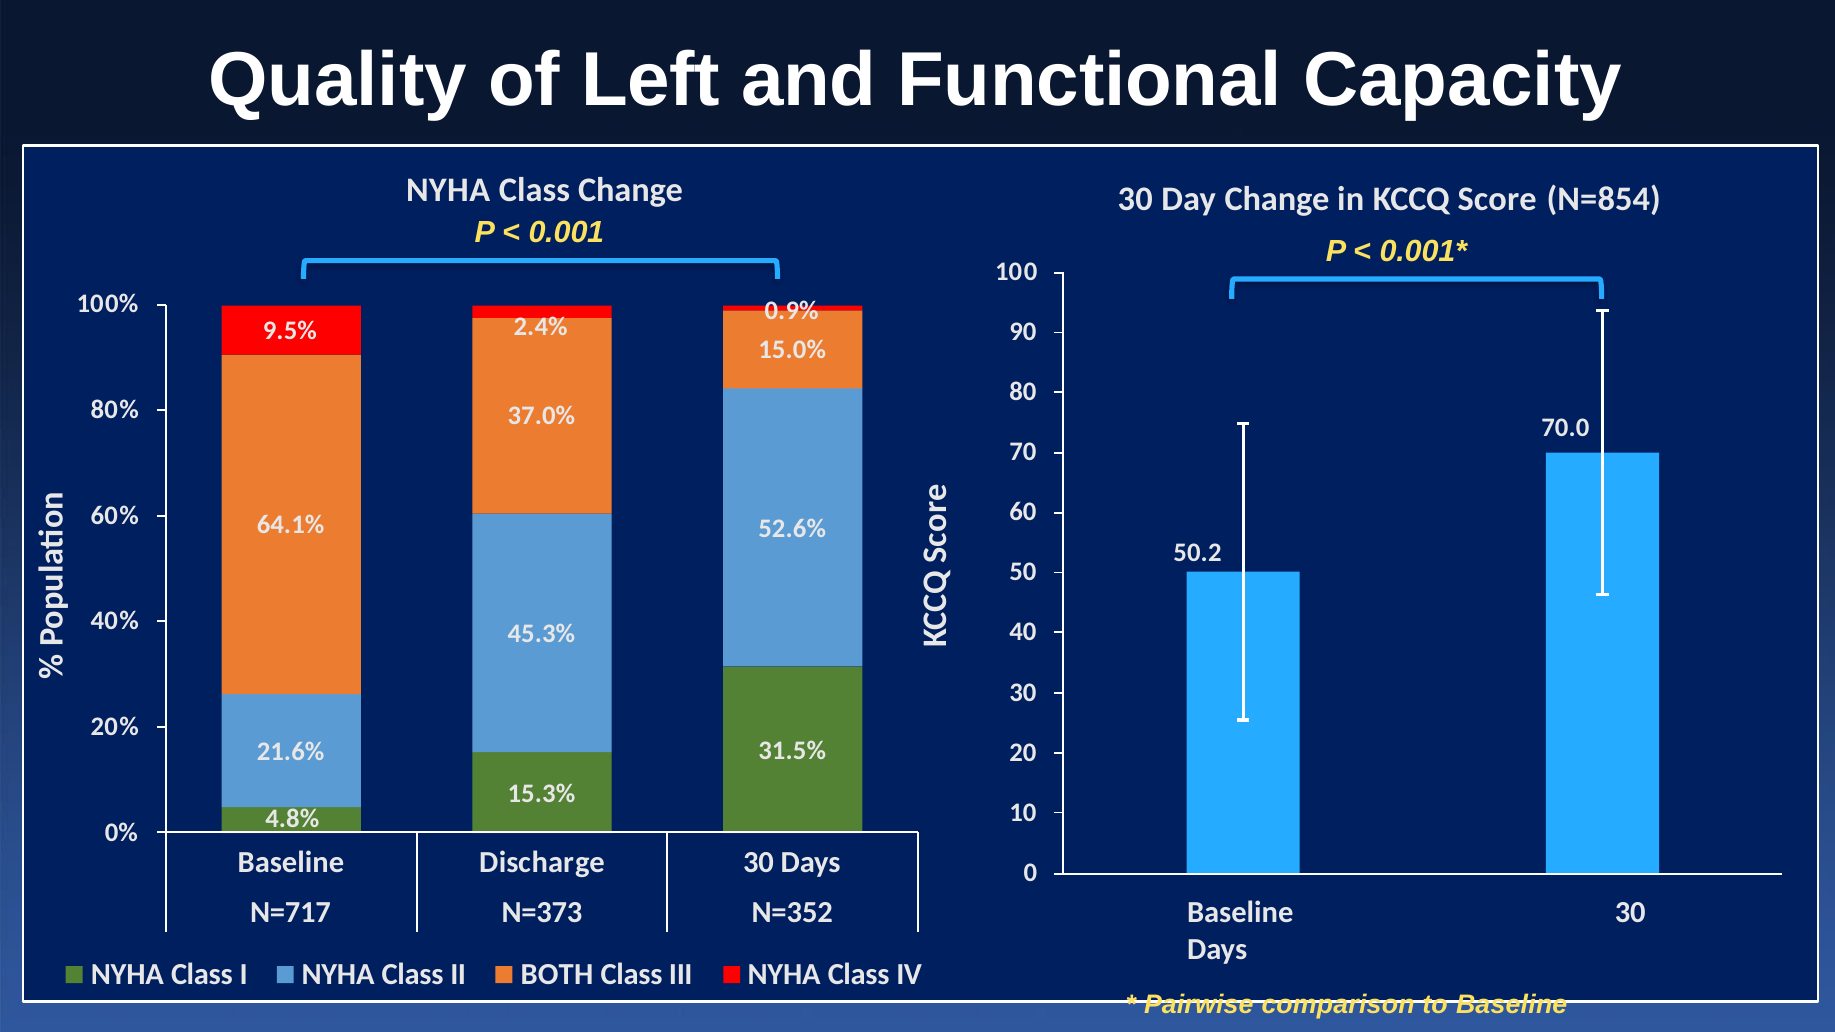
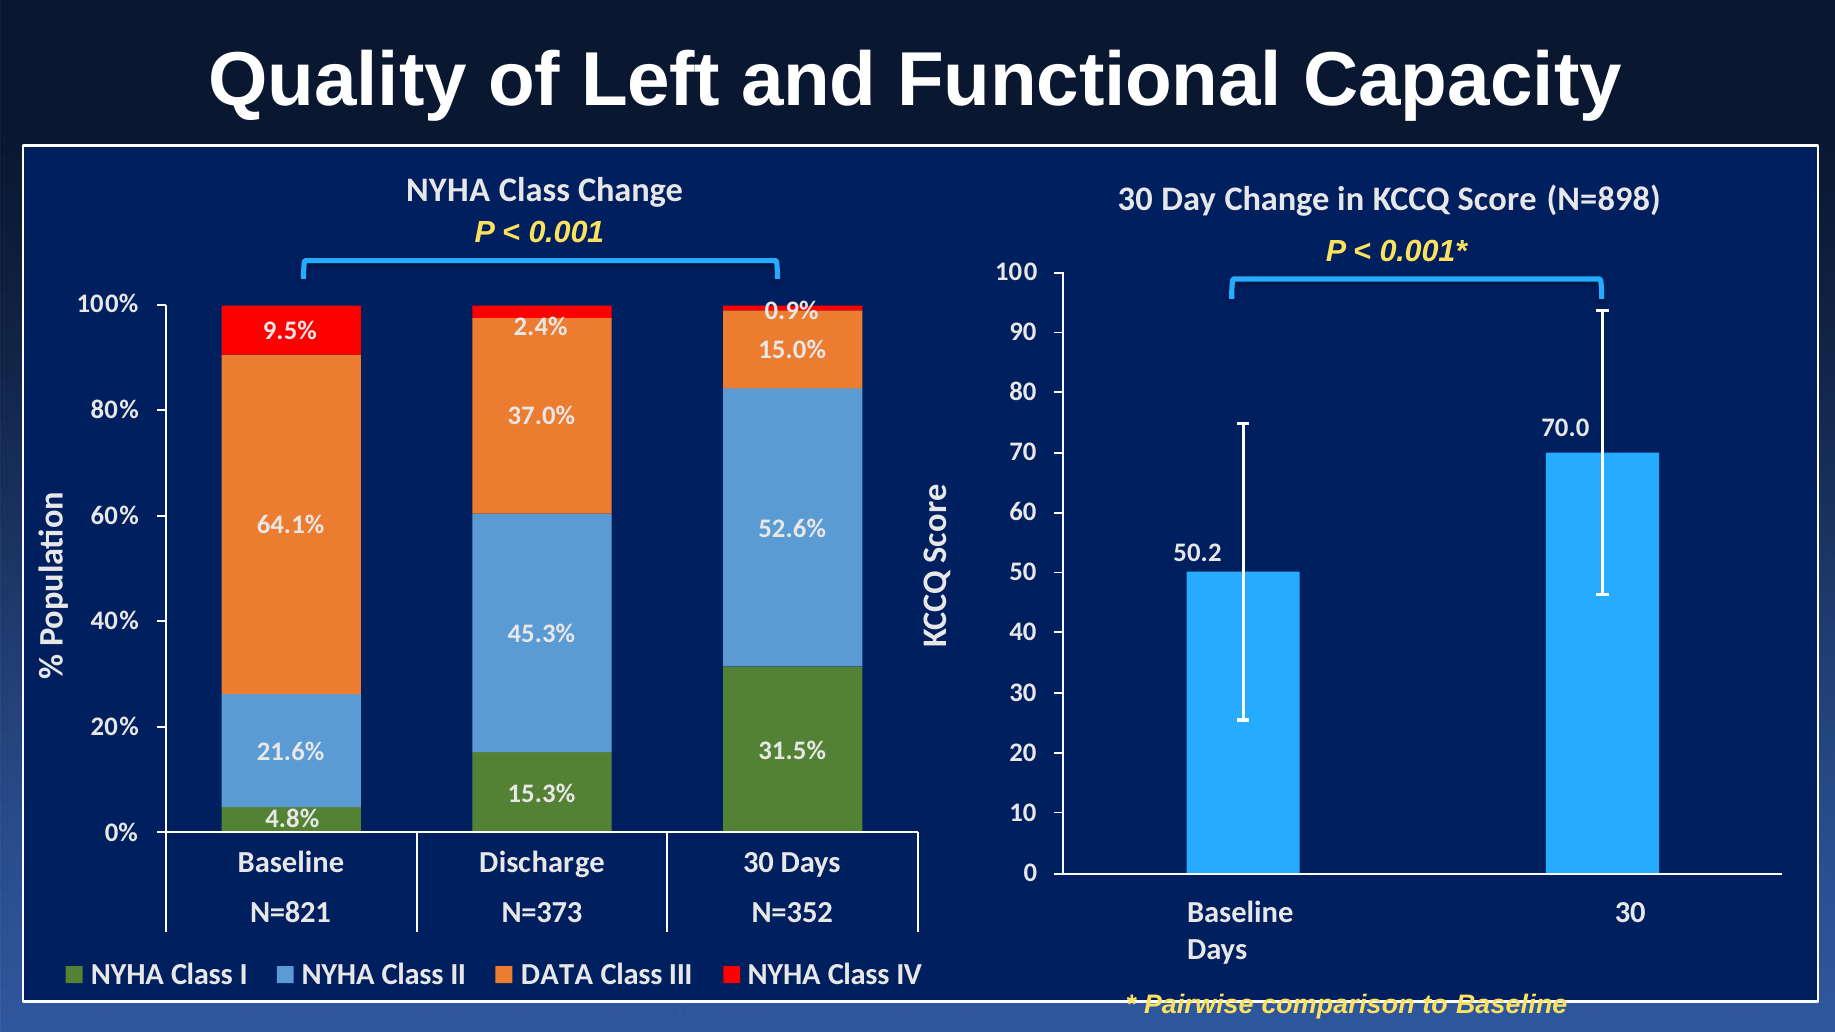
N=854: N=854 -> N=898
N=717: N=717 -> N=821
BOTH: BOTH -> DATA
